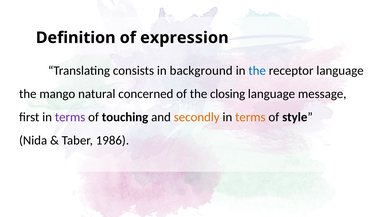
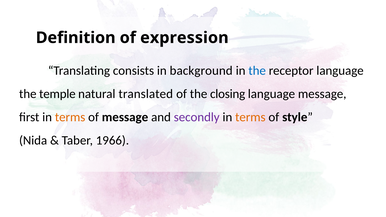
mango: mango -> temple
concerned: concerned -> translated
terms at (70, 117) colour: purple -> orange
of touching: touching -> message
secondly colour: orange -> purple
1986: 1986 -> 1966
